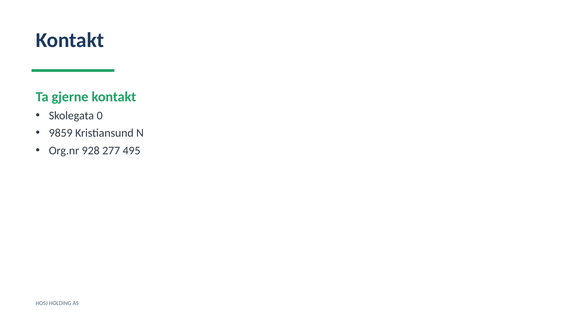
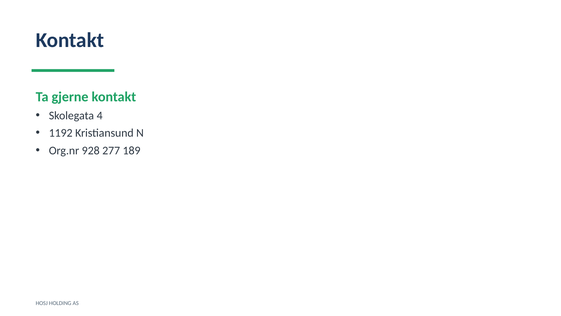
0: 0 -> 4
9859: 9859 -> 1192
495: 495 -> 189
